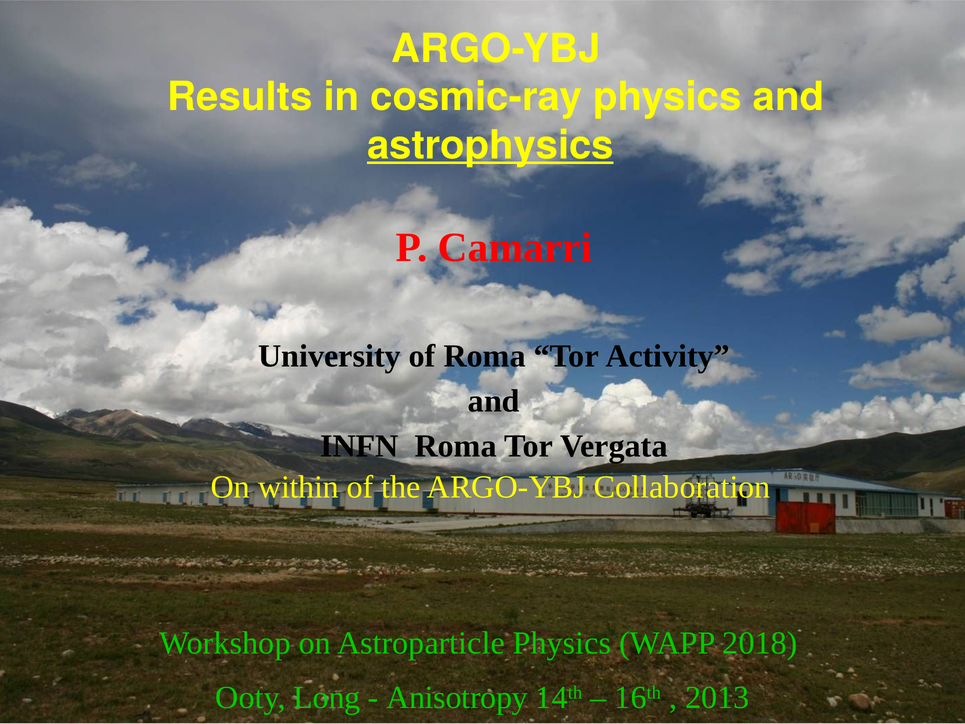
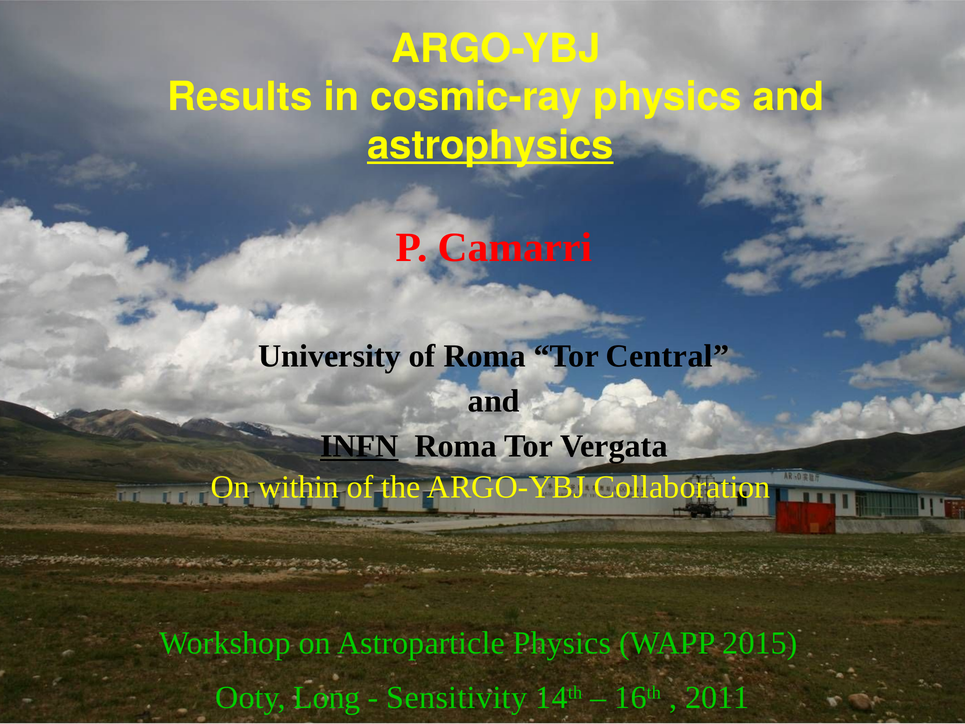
Activity: Activity -> Central
INFN underline: none -> present
2018: 2018 -> 2015
Anisotropy: Anisotropy -> Sensitivity
2013: 2013 -> 2011
